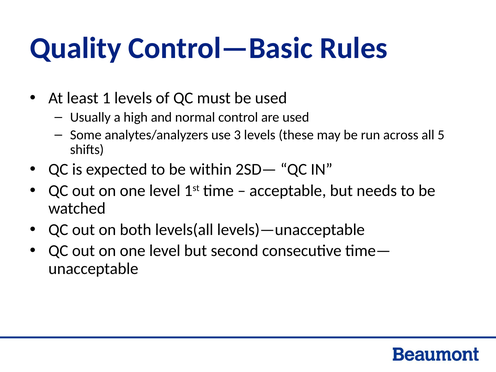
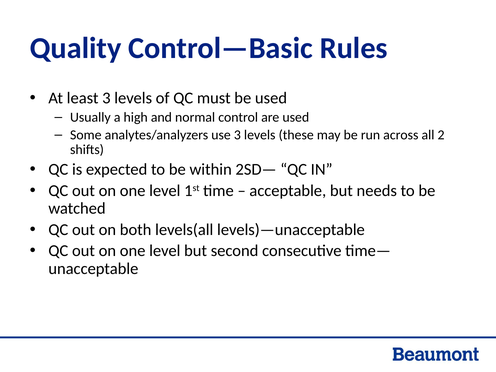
least 1: 1 -> 3
5: 5 -> 2
